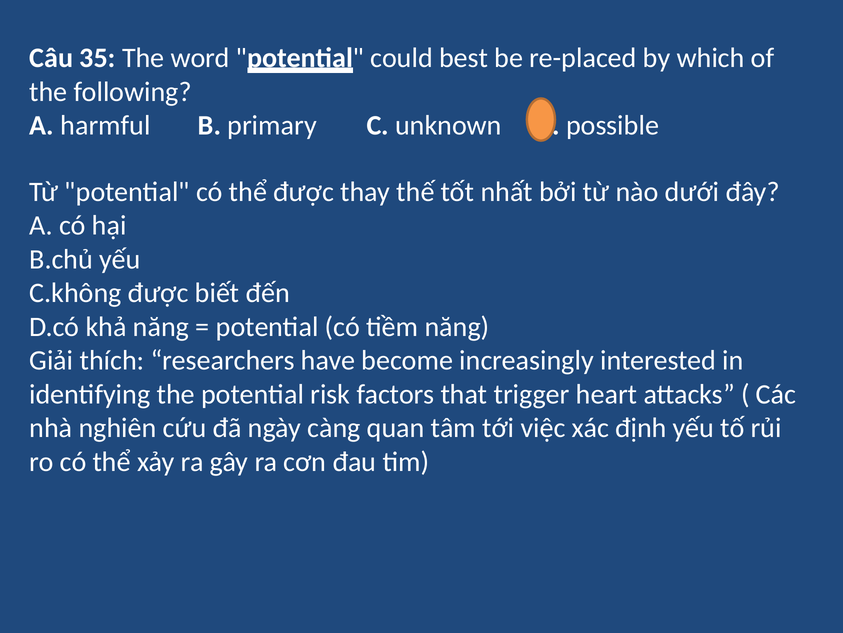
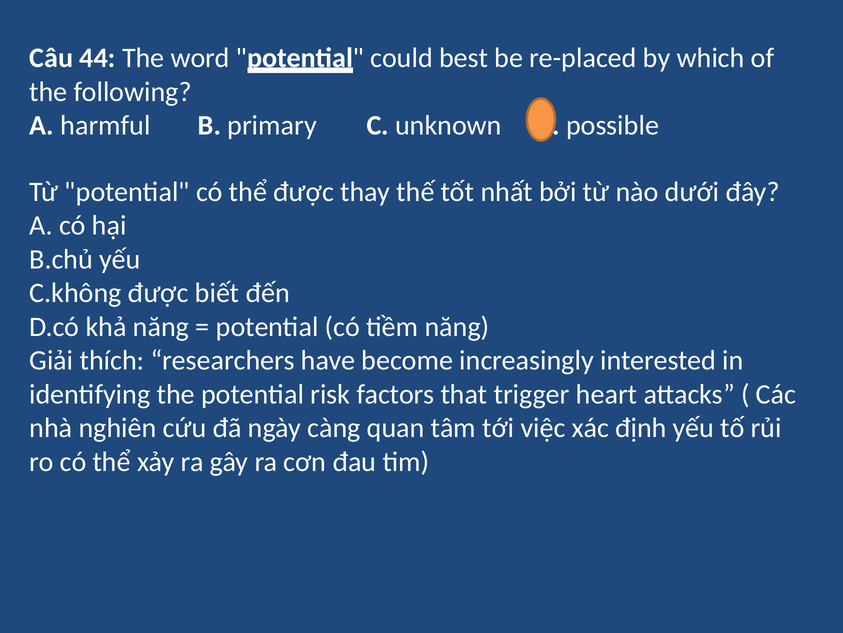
35: 35 -> 44
